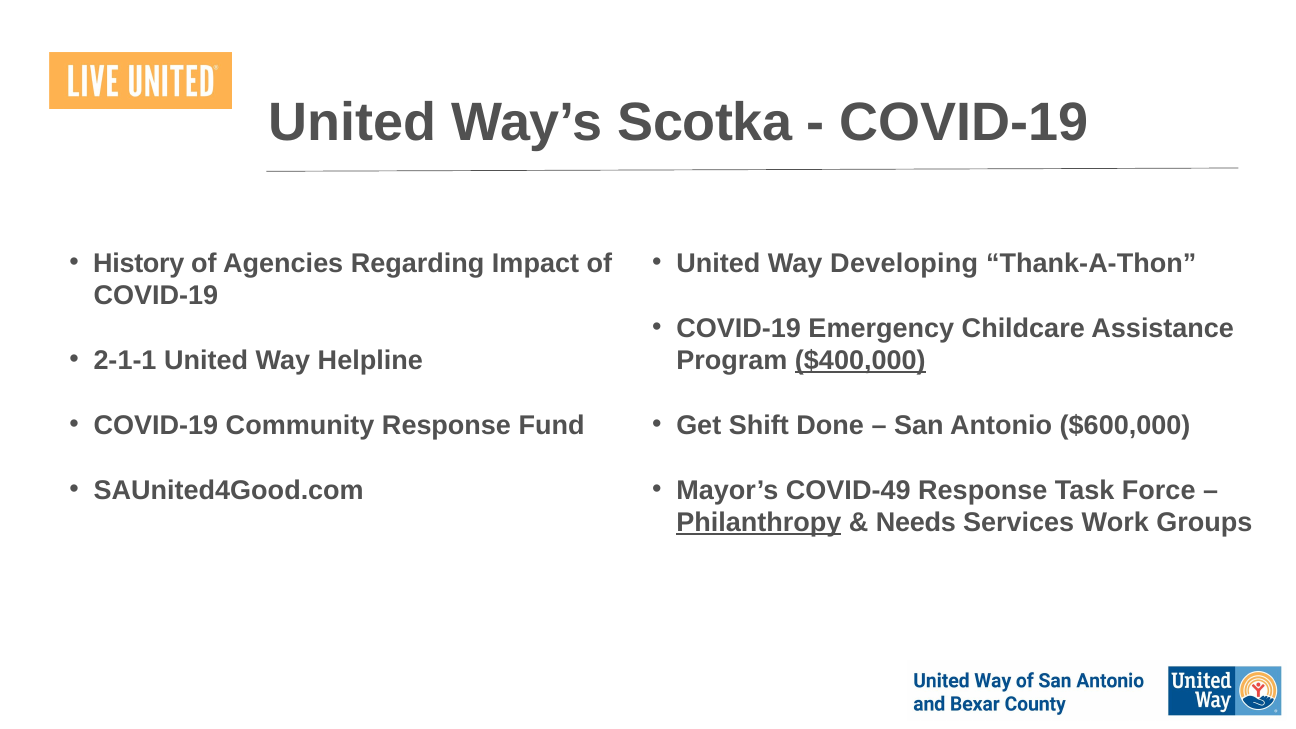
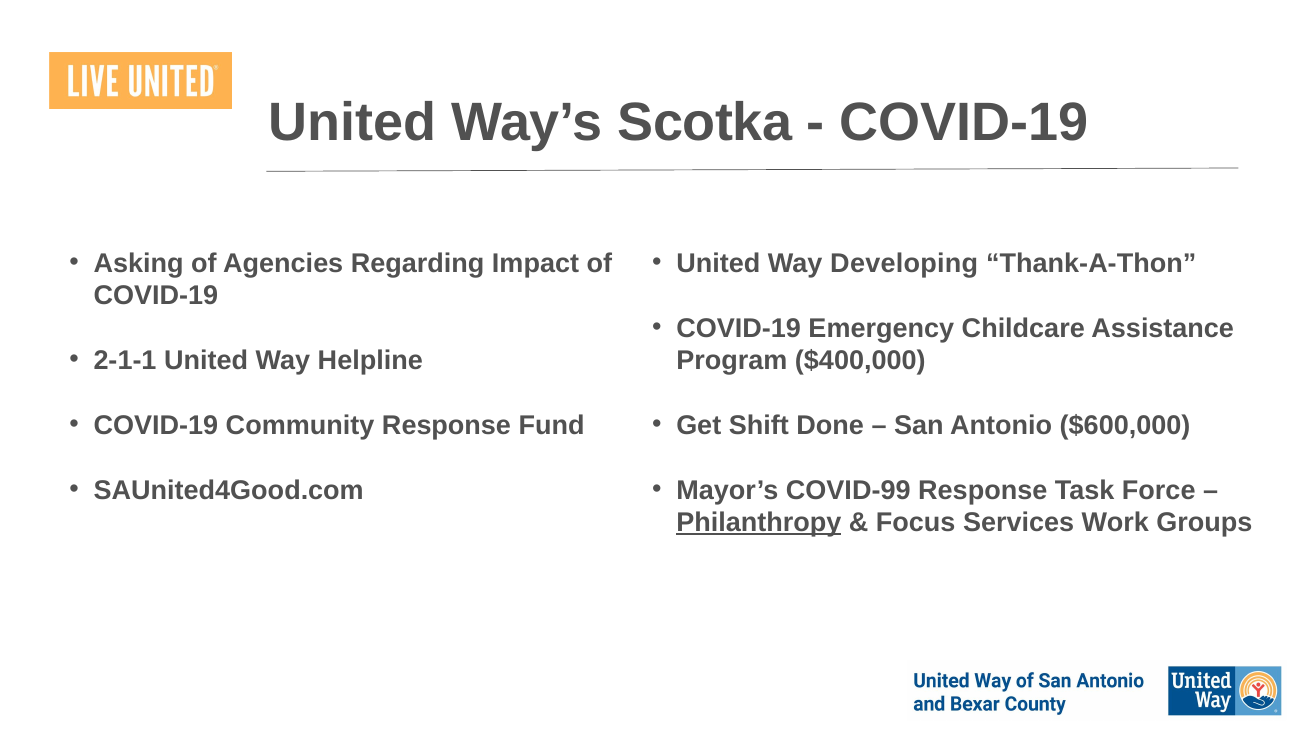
History: History -> Asking
$400,000 underline: present -> none
COVID-49: COVID-49 -> COVID-99
Needs: Needs -> Focus
